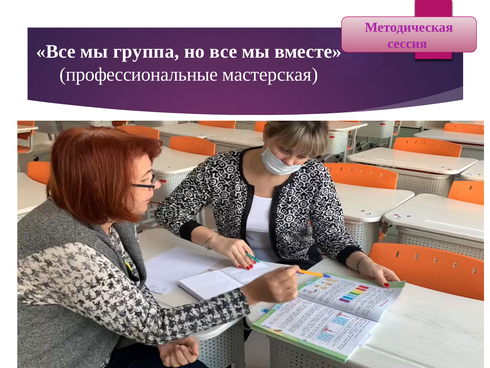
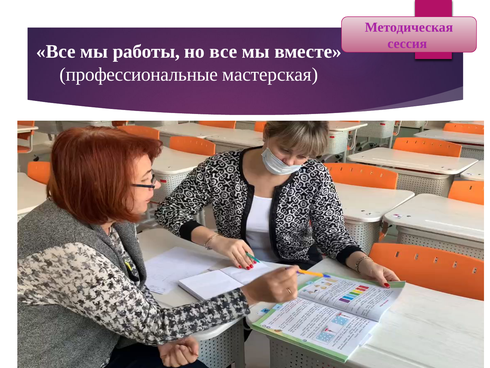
группа: группа -> работы
